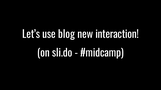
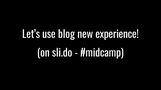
interaction: interaction -> experience
